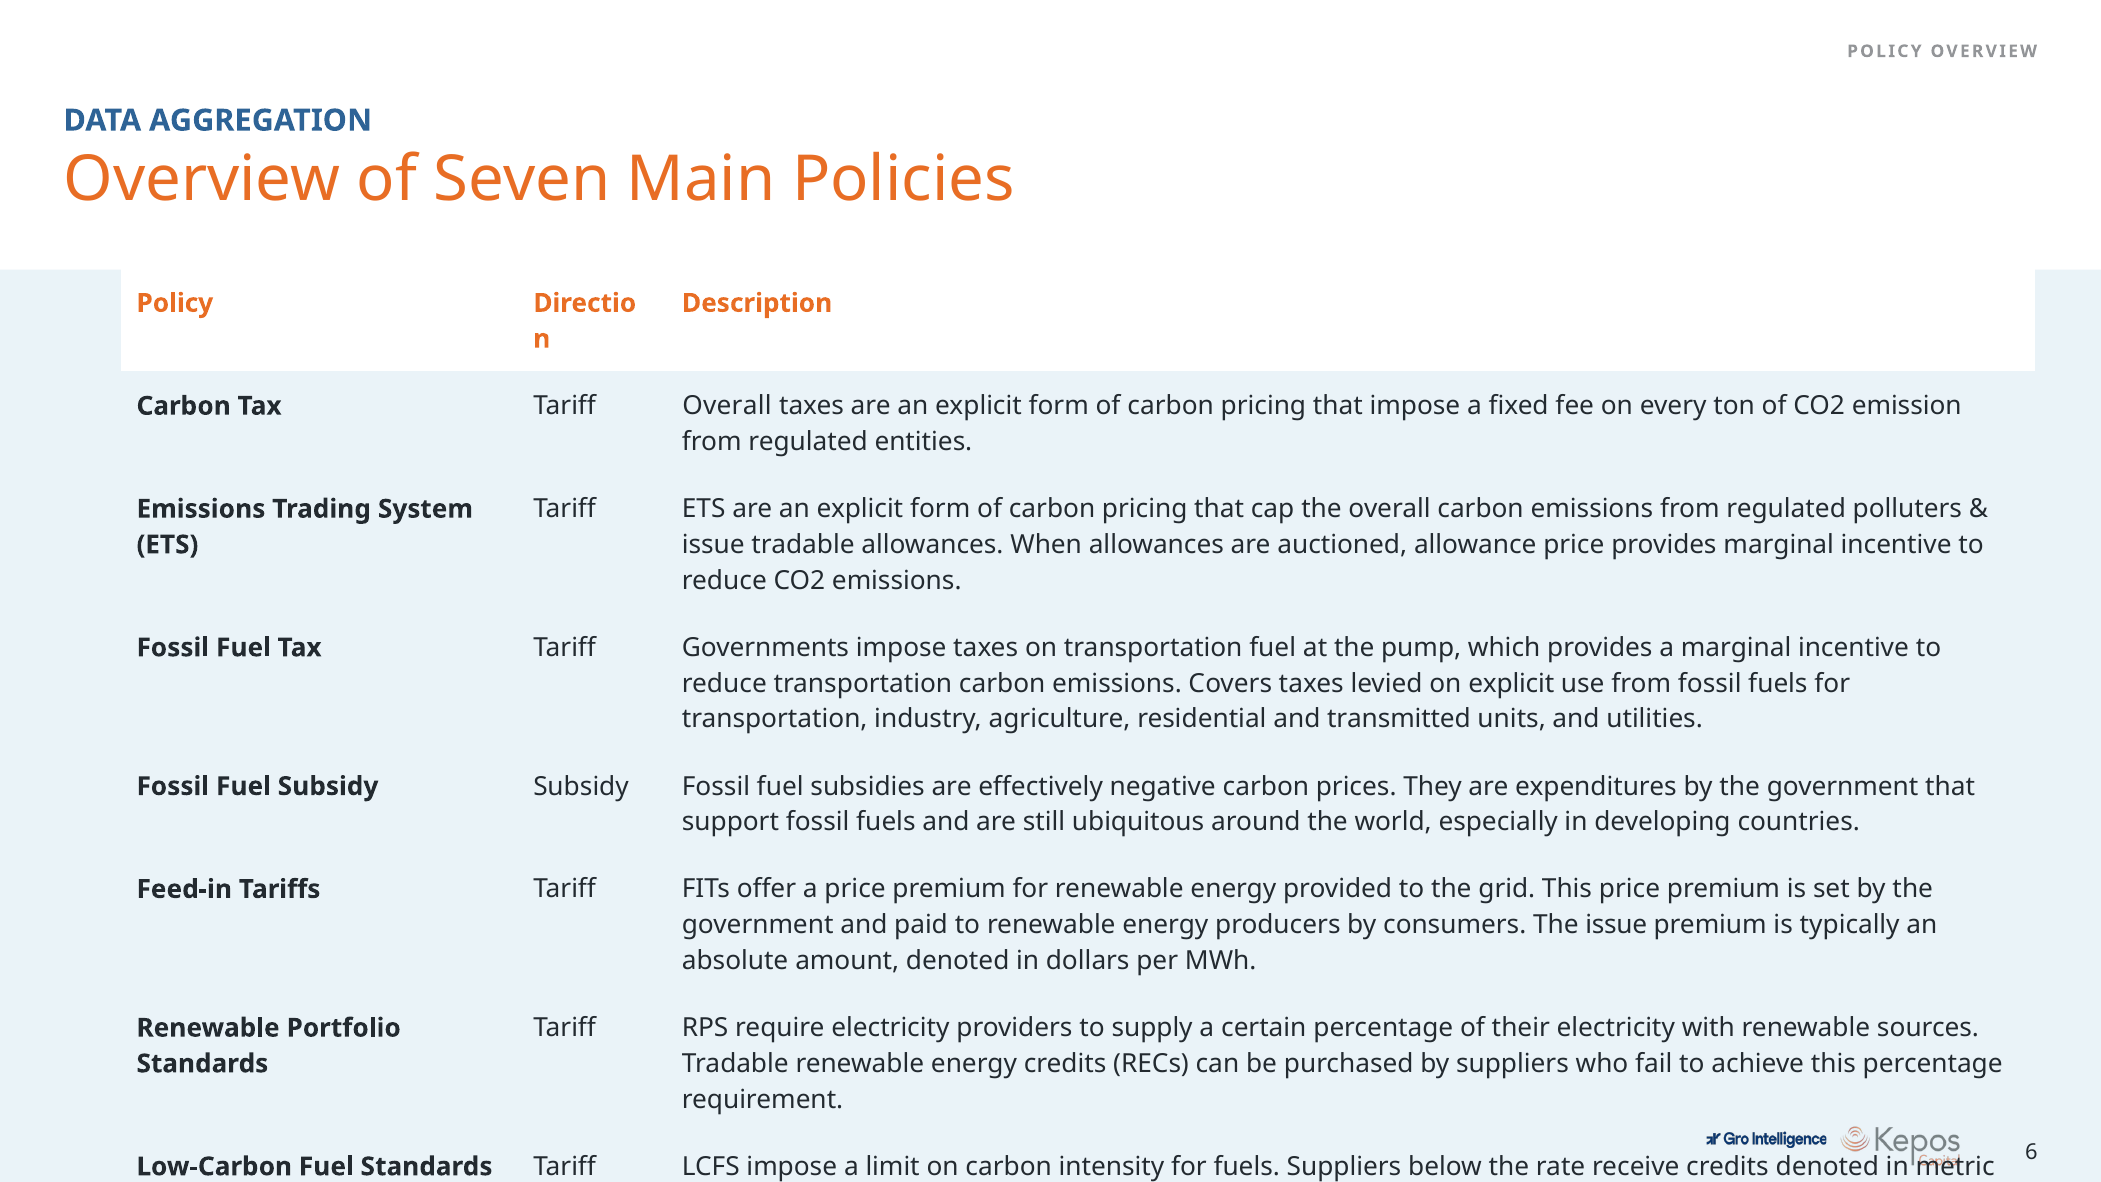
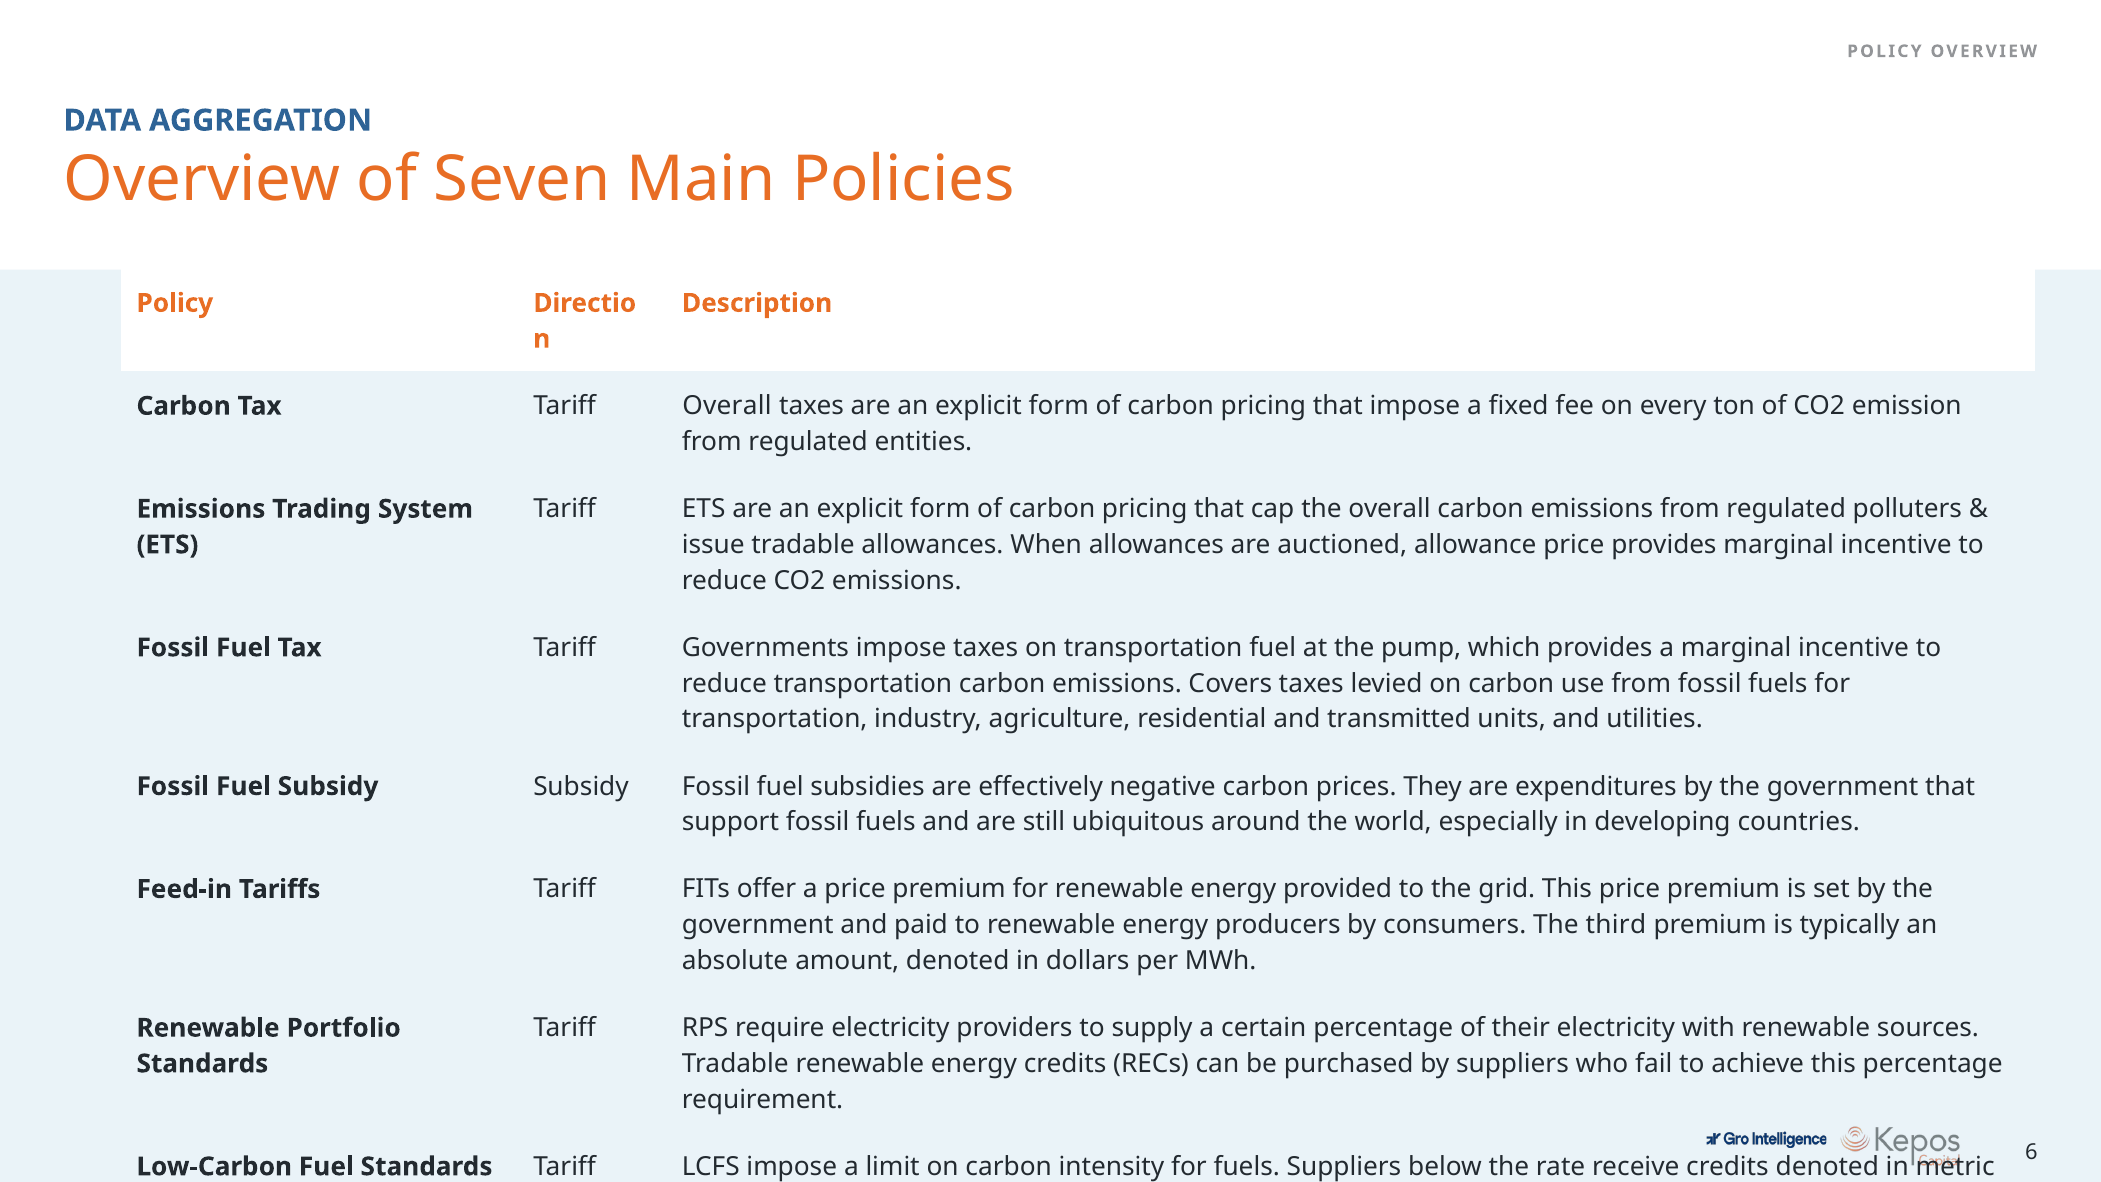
levied on explicit: explicit -> carbon
The issue: issue -> third
